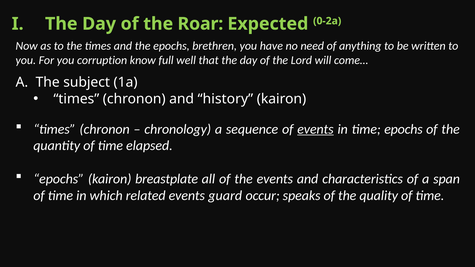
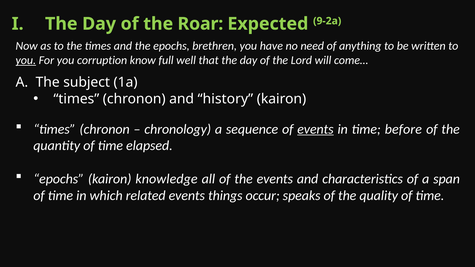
0-2a: 0-2a -> 9-2a
you at (26, 60) underline: none -> present
time epochs: epochs -> before
breastplate: breastplate -> knowledge
guard: guard -> things
